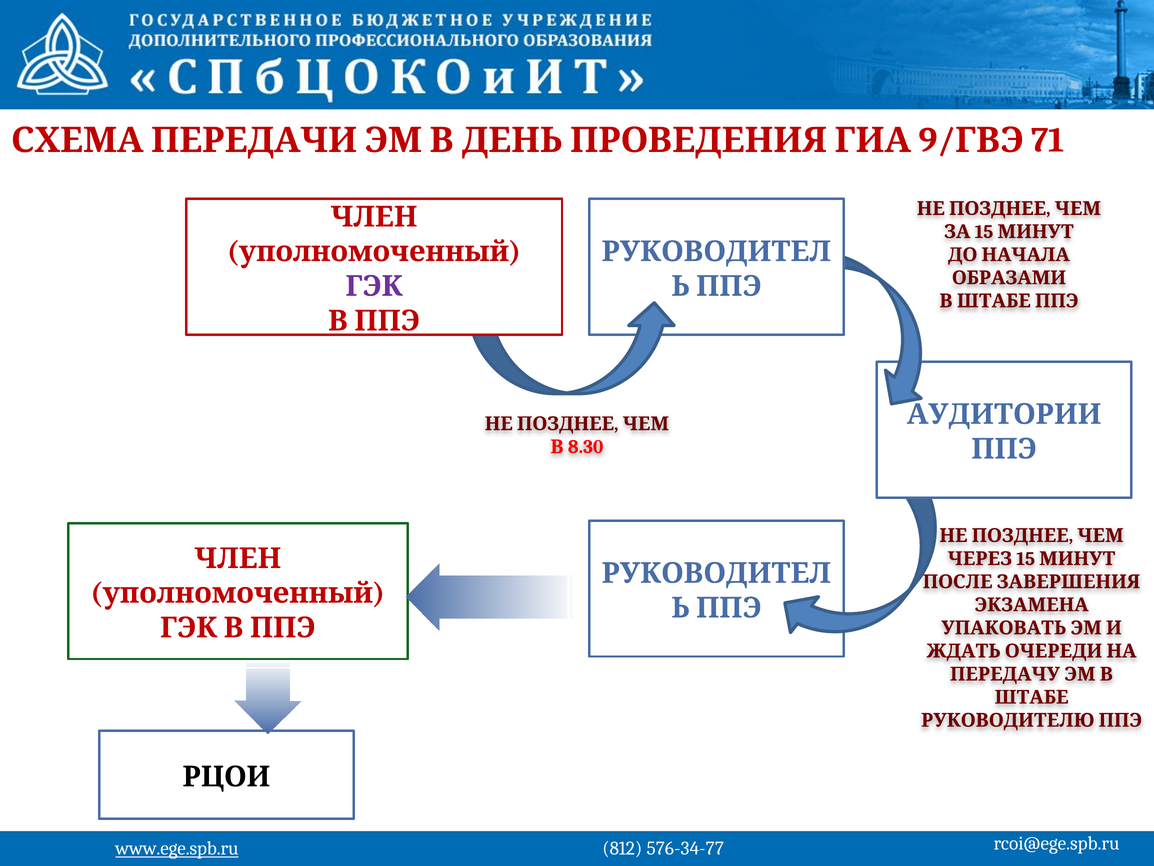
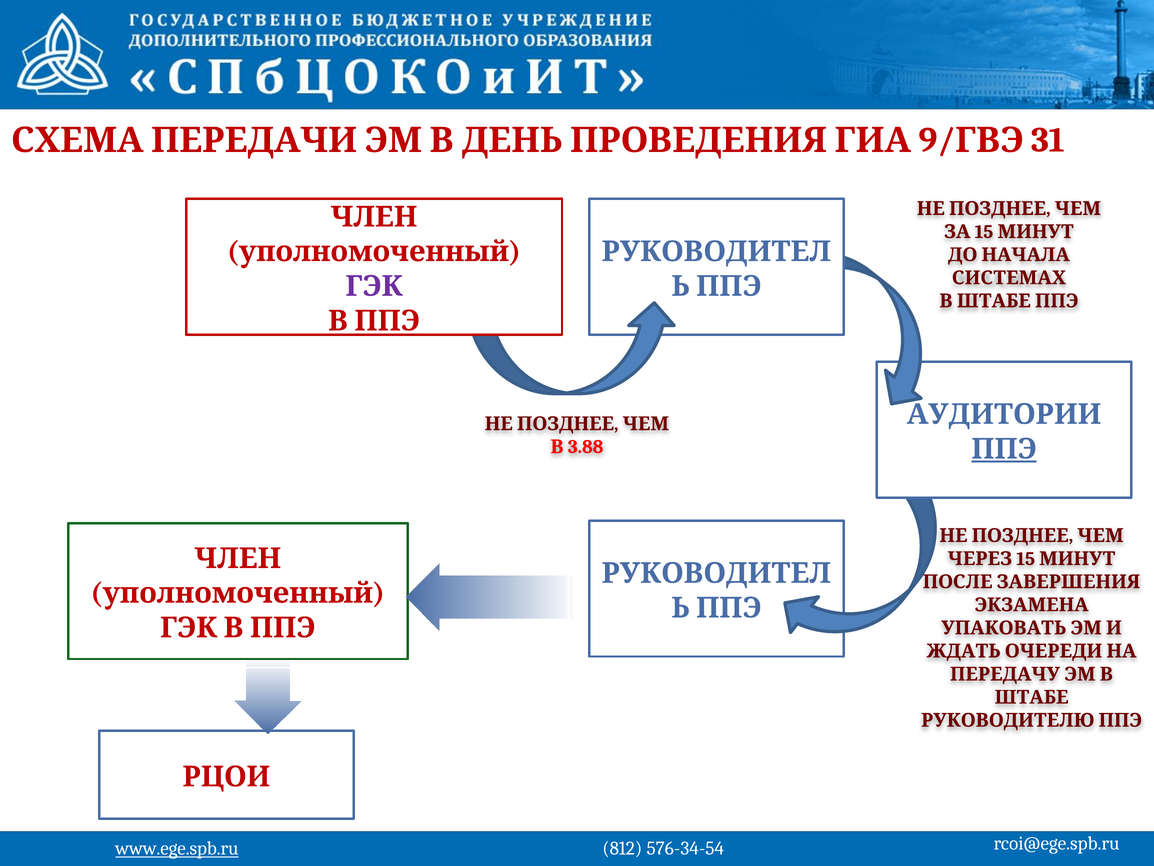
71: 71 -> 31
ОБРАЗАМИ: ОБРАЗАМИ -> СИСТЕМАХ
8.30: 8.30 -> 3.88
ППЭ underline: none -> present
РЦОИ colour: black -> red
576-34-77: 576-34-77 -> 576-34-54
